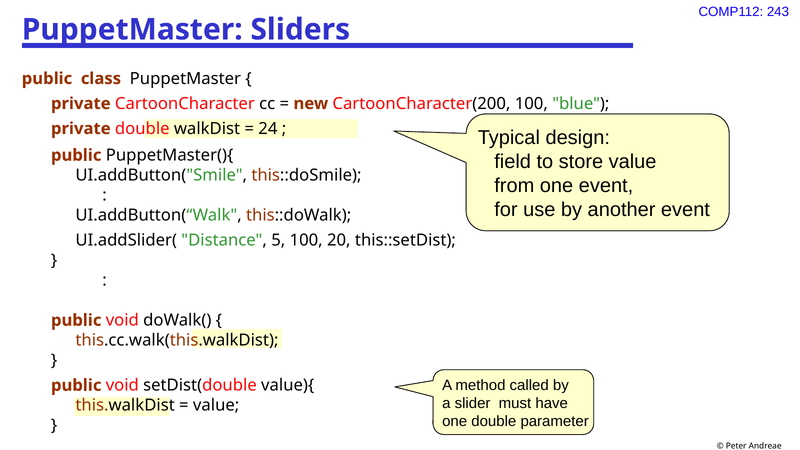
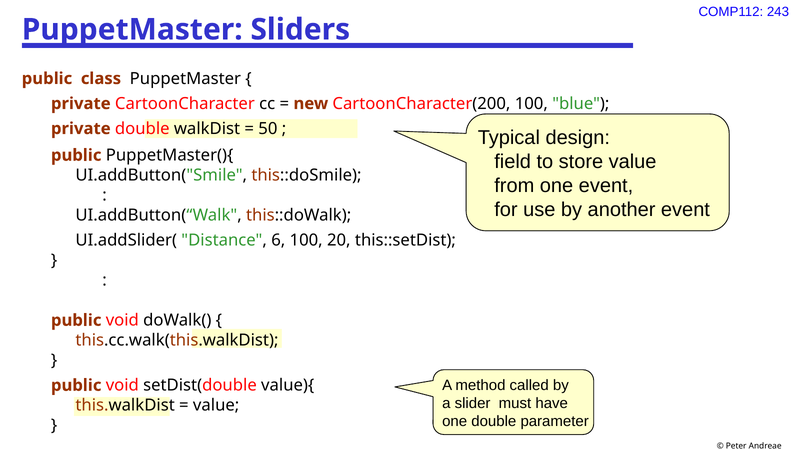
24: 24 -> 50
5: 5 -> 6
